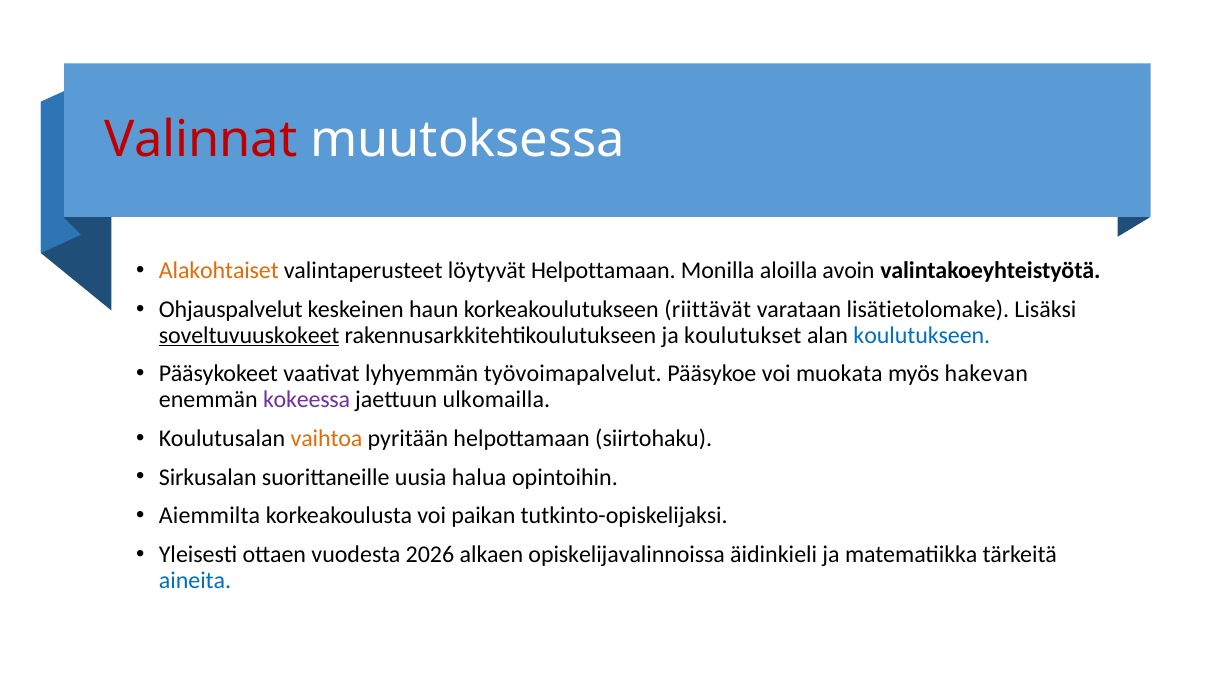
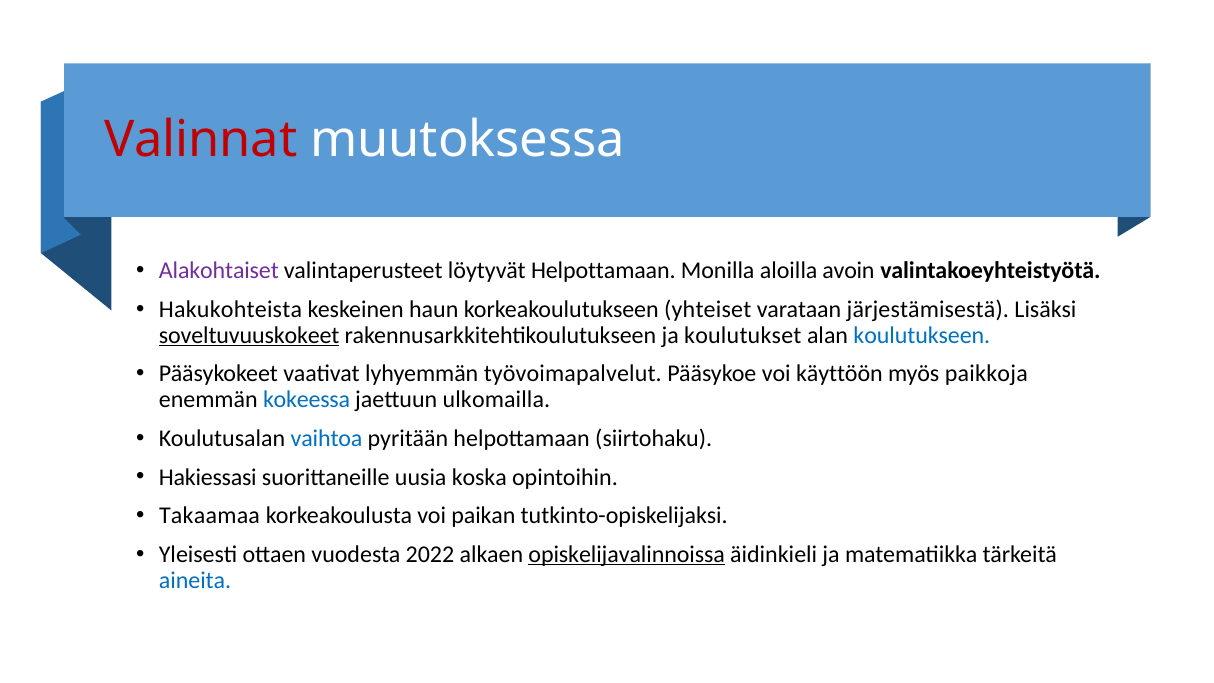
Alakohtaiset colour: orange -> purple
Ohjauspalvelut: Ohjauspalvelut -> Hakukohteista
riittävät: riittävät -> yhteiset
lisätietolomake: lisätietolomake -> järjestämisestä
muokata: muokata -> käyttöön
hakevan: hakevan -> paikkoja
kokeessa colour: purple -> blue
vaihtoa colour: orange -> blue
Sirkusalan: Sirkusalan -> Hakiessasi
halua: halua -> koska
Aiemmilta: Aiemmilta -> Takaamaa
2026: 2026 -> 2022
opiskelijavalinnoissa underline: none -> present
